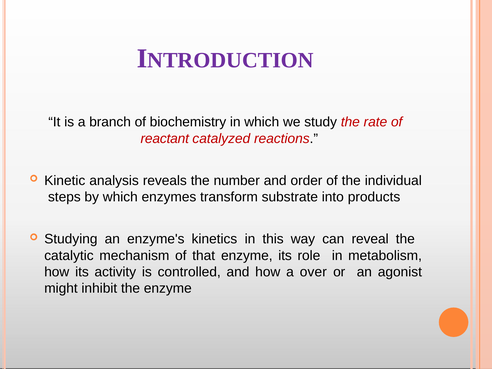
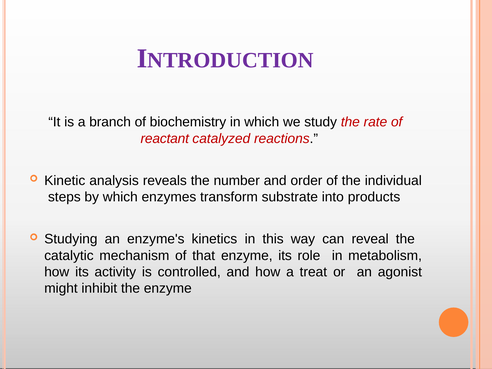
over: over -> treat
